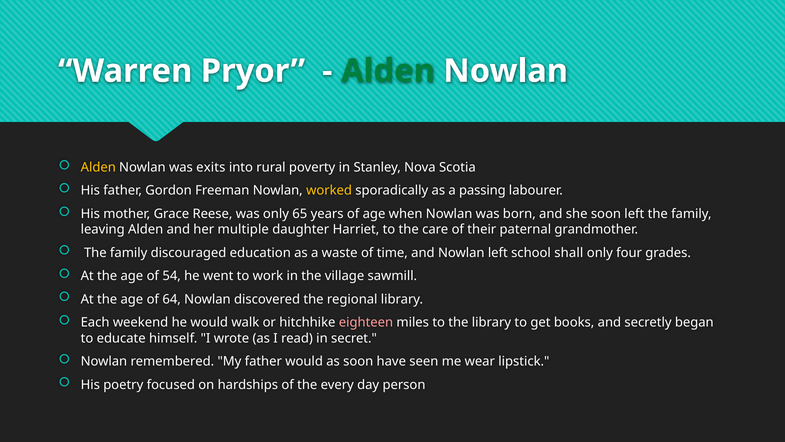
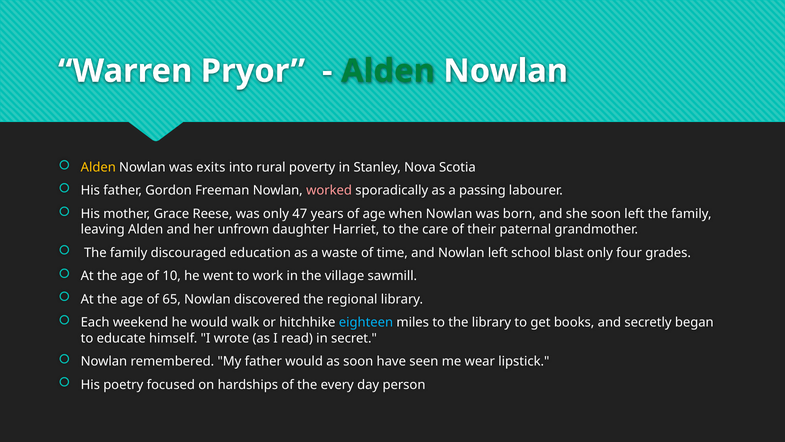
worked colour: yellow -> pink
65: 65 -> 47
multiple: multiple -> unfrown
shall: shall -> blast
54: 54 -> 10
64: 64 -> 65
eighteen colour: pink -> light blue
